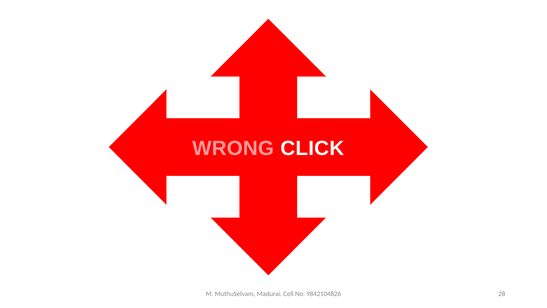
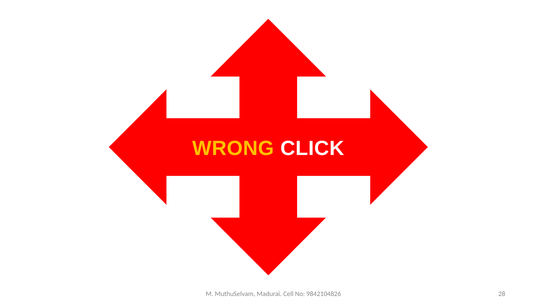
WRONG colour: pink -> yellow
